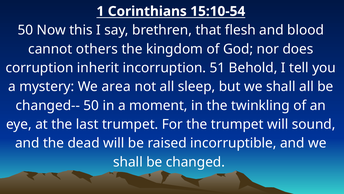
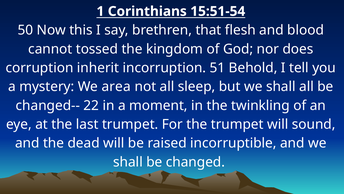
15:10-54: 15:10-54 -> 15:51-54
others: others -> tossed
changed-- 50: 50 -> 22
